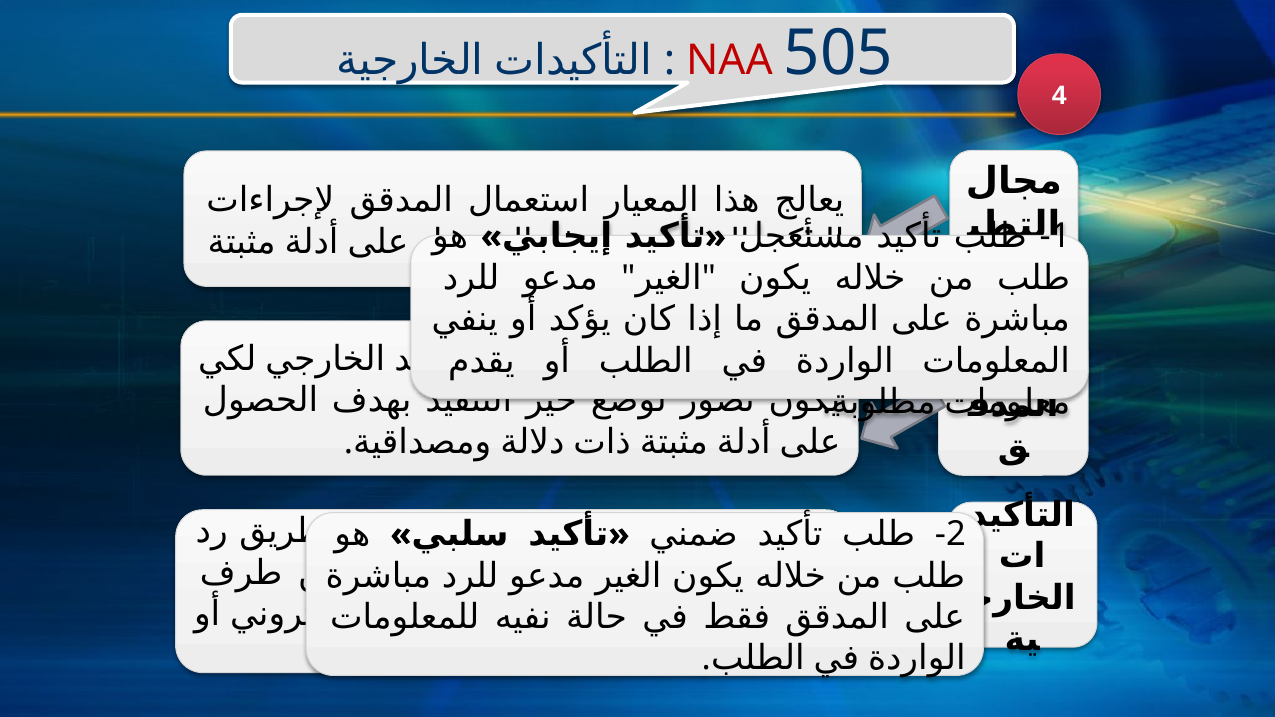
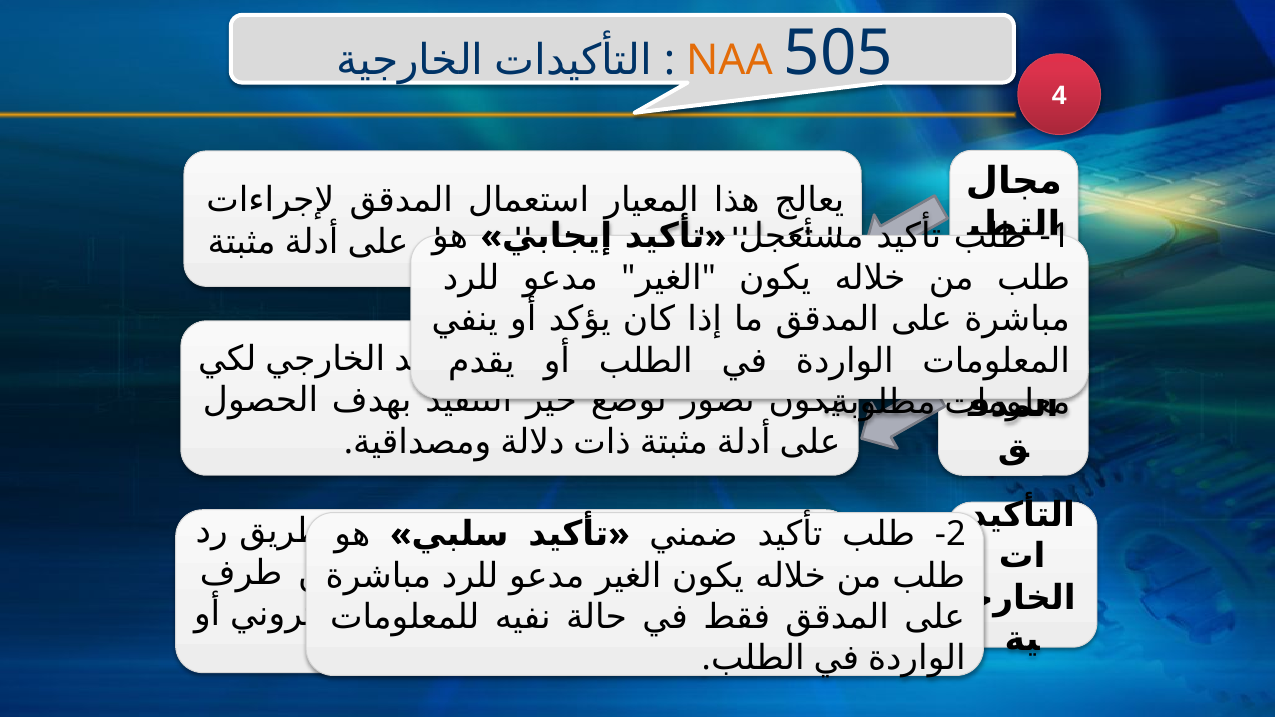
NAA colour: red -> orange
